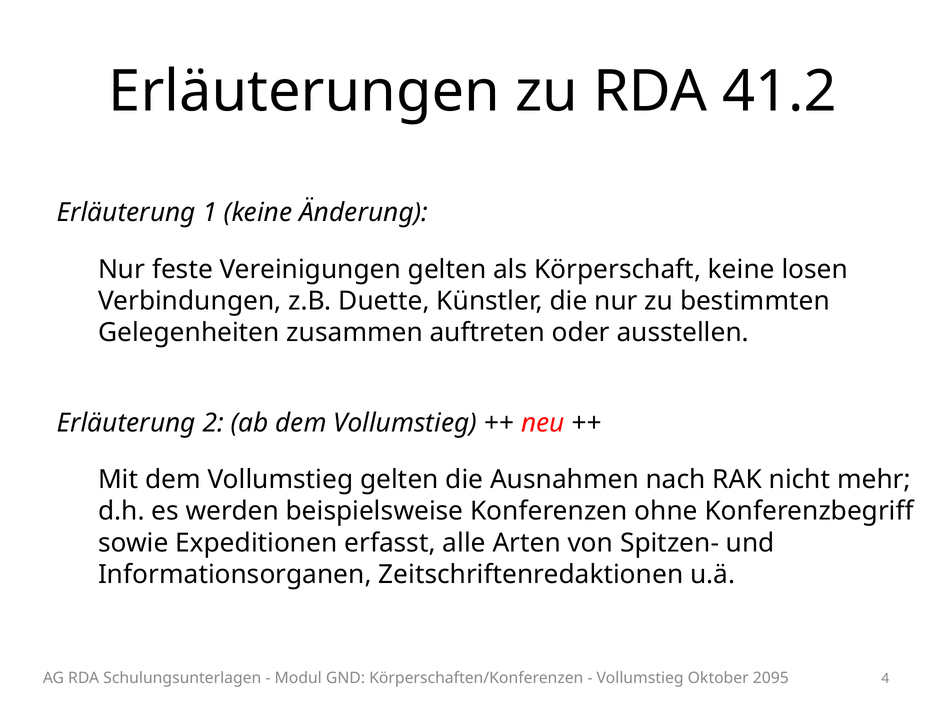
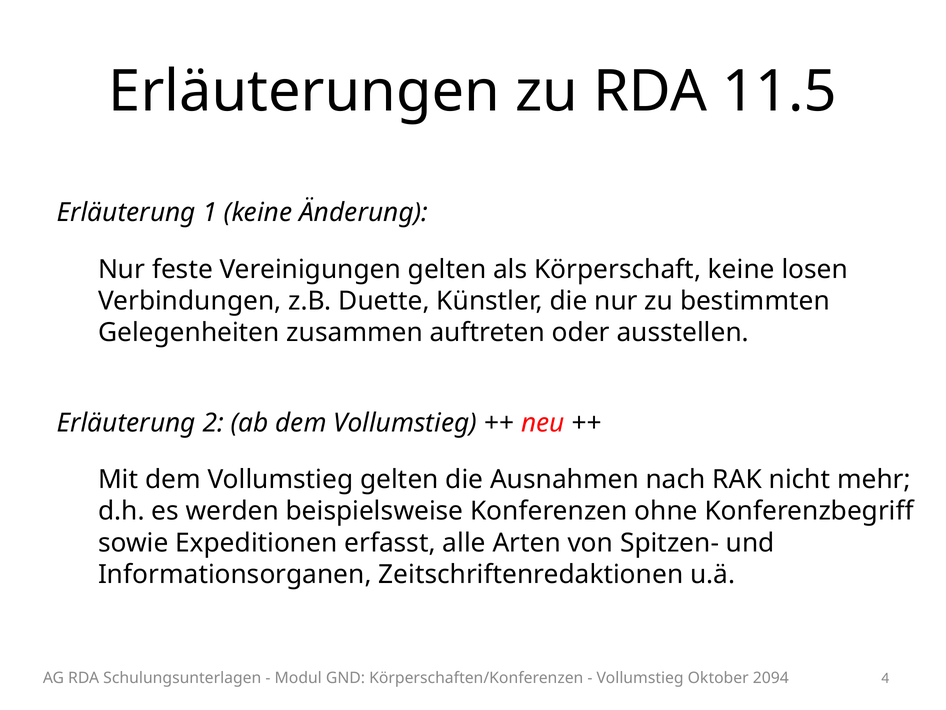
41.2: 41.2 -> 11.5
2095: 2095 -> 2094
